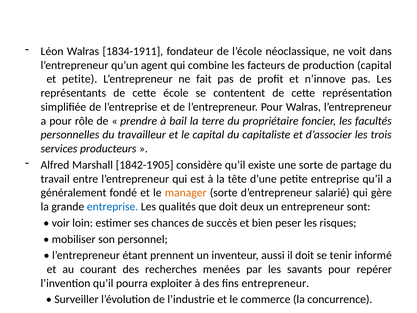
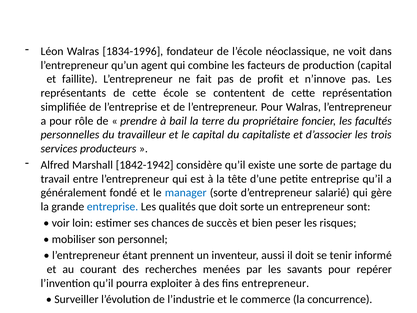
1834-1911: 1834-1911 -> 1834-1996
et petite: petite -> faillite
1842-1905: 1842-1905 -> 1842-1942
manager colour: orange -> blue
doit deux: deux -> sorte
